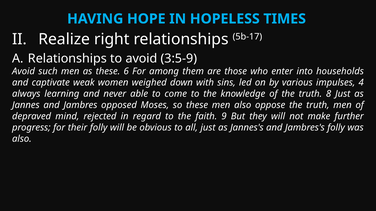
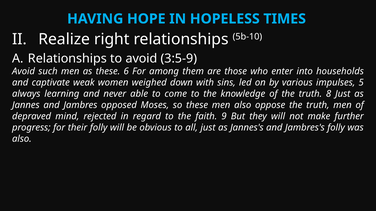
5b-17: 5b-17 -> 5b-10
4: 4 -> 5
